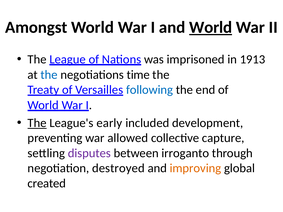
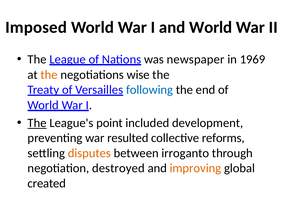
Amongst: Amongst -> Imposed
World at (211, 27) underline: present -> none
imprisoned: imprisoned -> newspaper
1913: 1913 -> 1969
the at (49, 75) colour: blue -> orange
time: time -> wise
early: early -> point
allowed: allowed -> resulted
capture: capture -> reforms
disputes colour: purple -> orange
